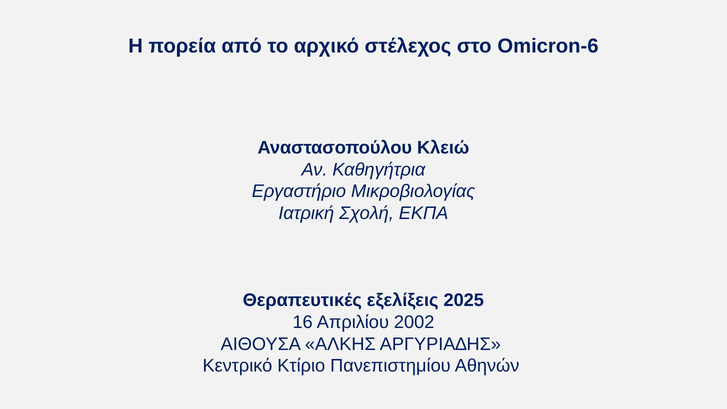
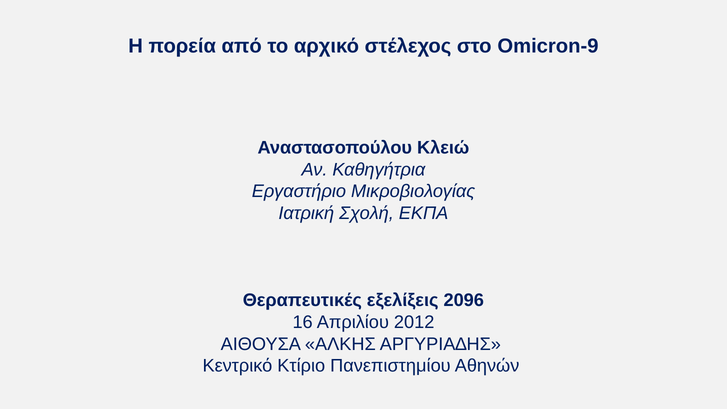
Omicron-6: Omicron-6 -> Omicron-9
2025: 2025 -> 2096
2002: 2002 -> 2012
